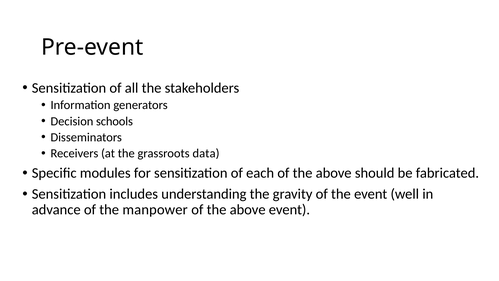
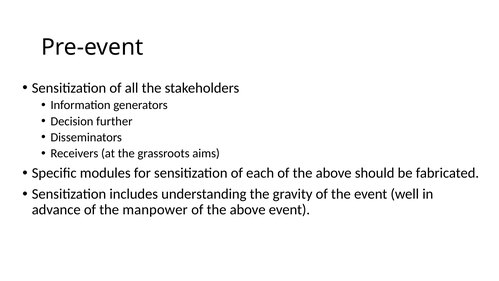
schools: schools -> further
data: data -> aims
